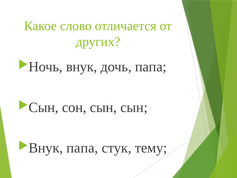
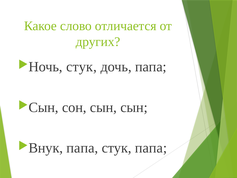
внук at (82, 67): внук -> стук
стук тему: тему -> папа
